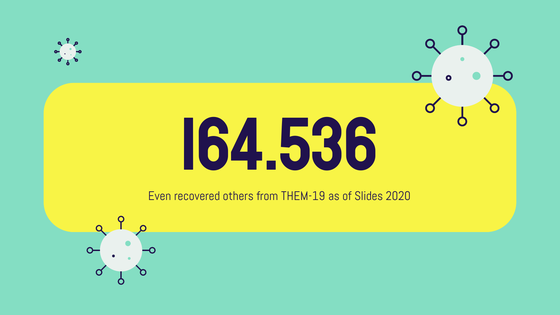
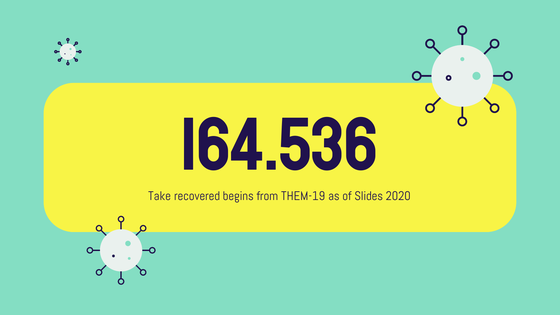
Even: Even -> Take
others: others -> begins
